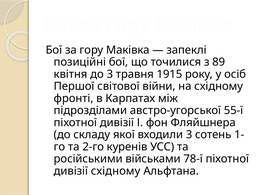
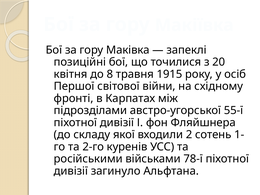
89: 89 -> 20
до 3: 3 -> 8
входили 3: 3 -> 2
дивізії східному: східному -> загинуло
